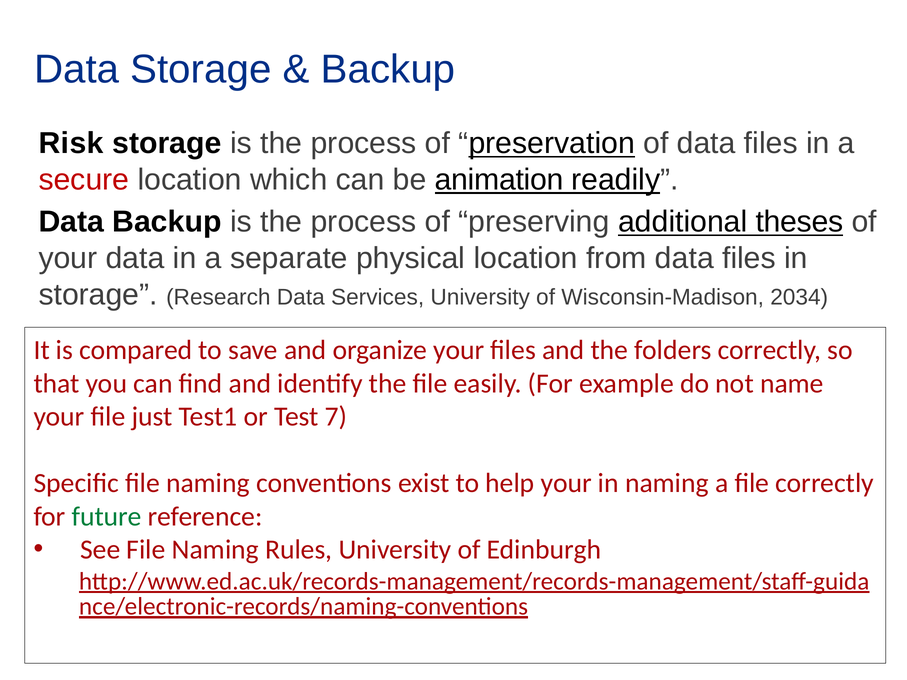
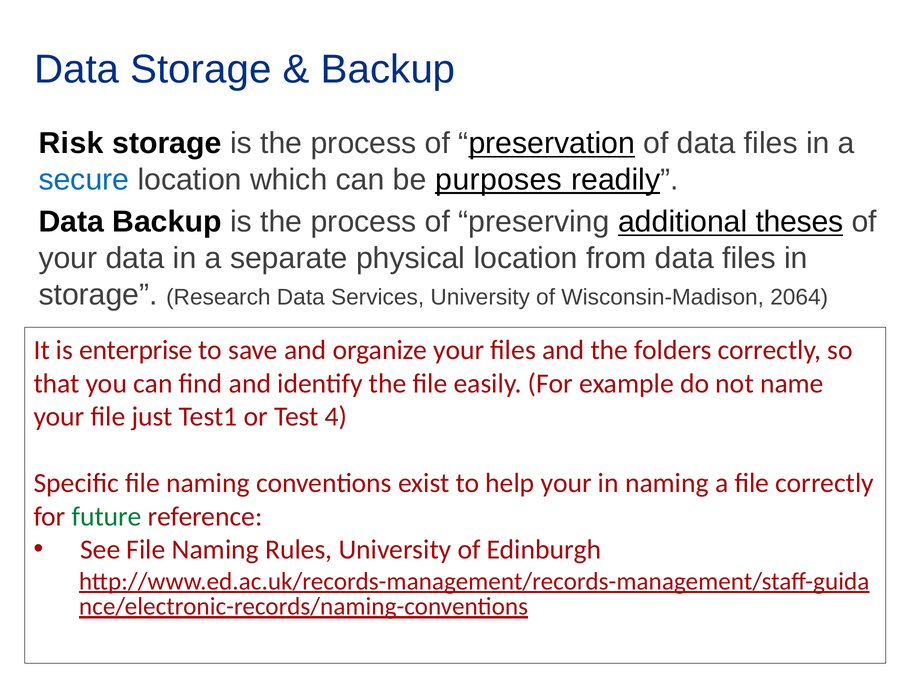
secure colour: red -> blue
animation: animation -> purposes
2034: 2034 -> 2064
compared: compared -> enterprise
7: 7 -> 4
